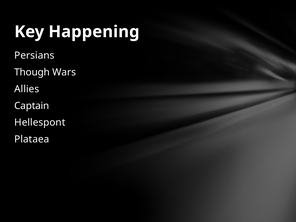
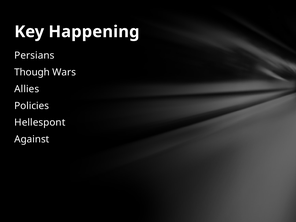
Captain: Captain -> Policies
Plataea: Plataea -> Against
